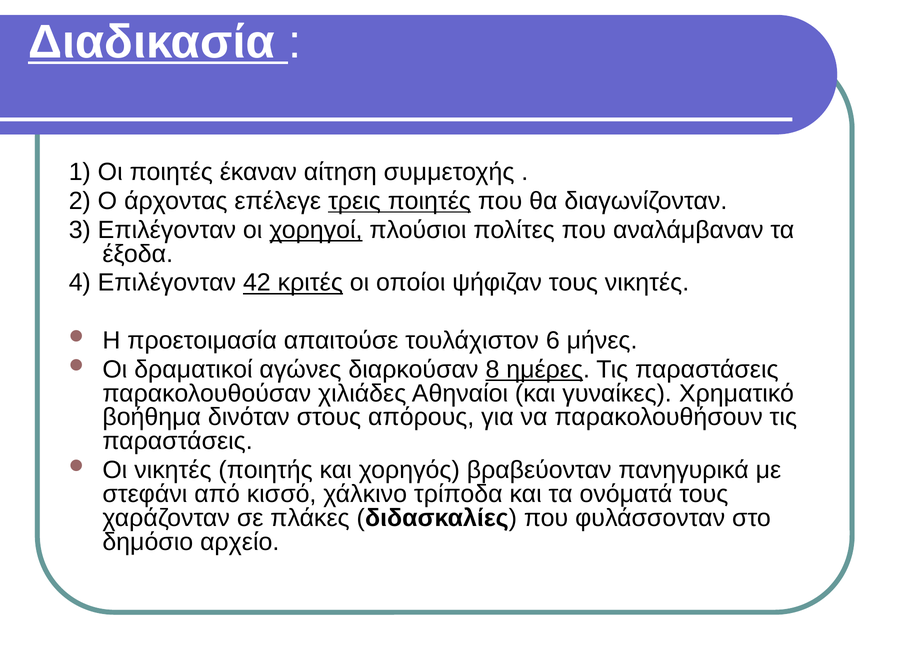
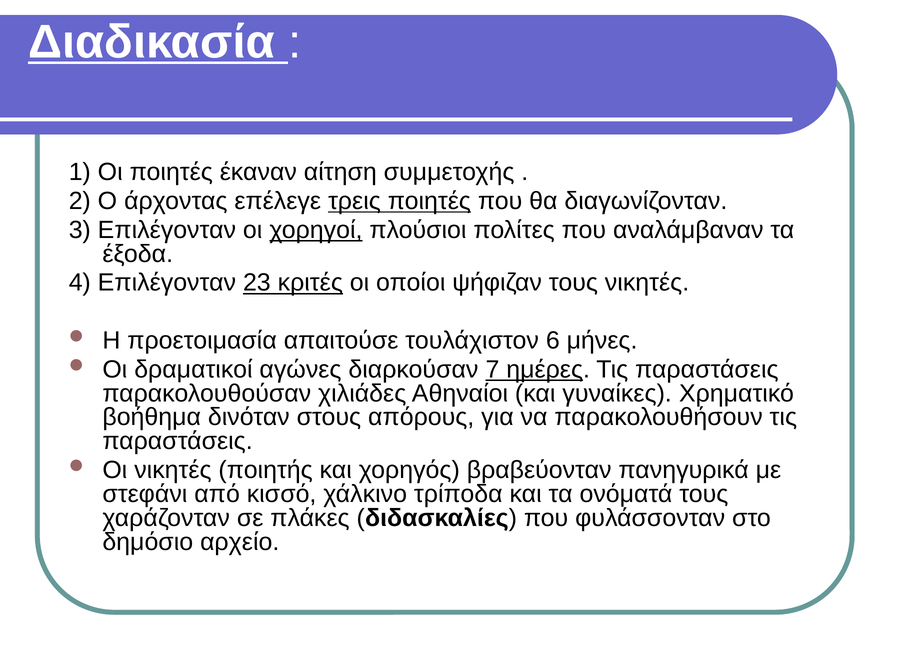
42: 42 -> 23
8: 8 -> 7
